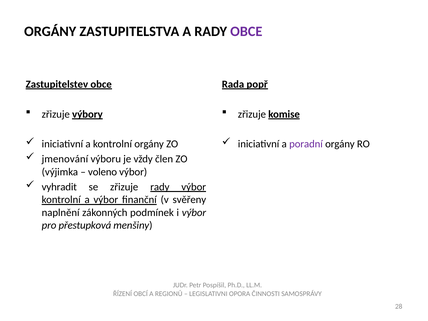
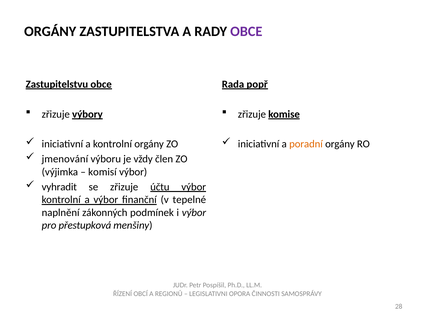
Zastupitelstev: Zastupitelstev -> Zastupitelstvu
poradní colour: purple -> orange
voleno: voleno -> komisí
zřizuje rady: rady -> účtu
svěřeny: svěřeny -> tepelné
